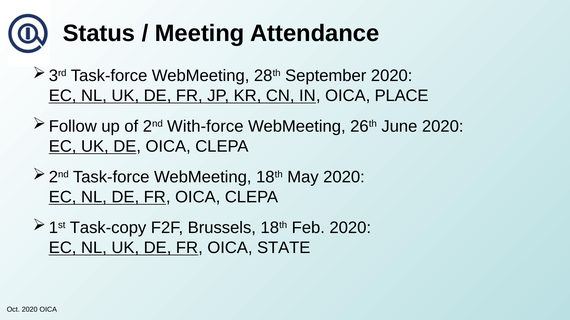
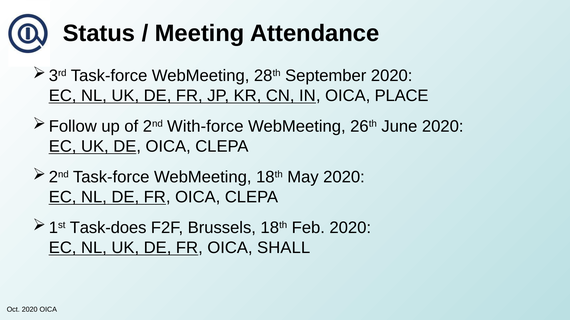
Task-copy: Task-copy -> Task-does
STATE: STATE -> SHALL
